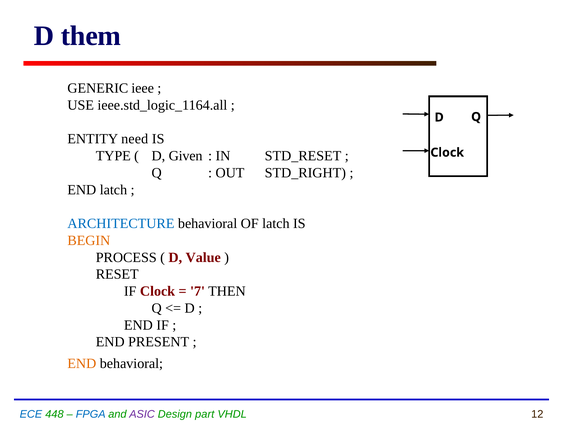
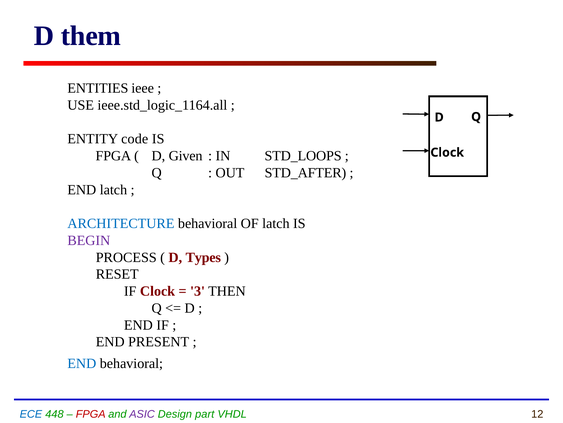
GENERIC: GENERIC -> ENTITIES
need: need -> code
TYPE at (113, 156): TYPE -> FPGA
STD_RESET: STD_RESET -> STD_LOOPS
STD_RIGHT: STD_RIGHT -> STD_AFTER
BEGIN colour: orange -> purple
Value: Value -> Types
7: 7 -> 3
END at (82, 363) colour: orange -> blue
FPGA at (91, 414) colour: blue -> red
